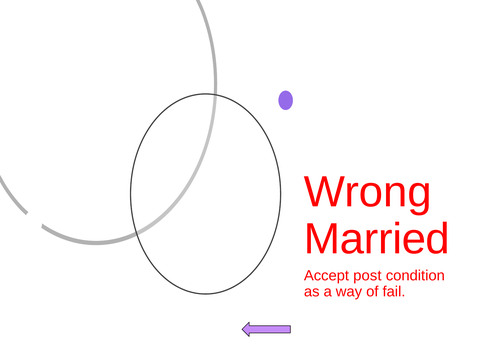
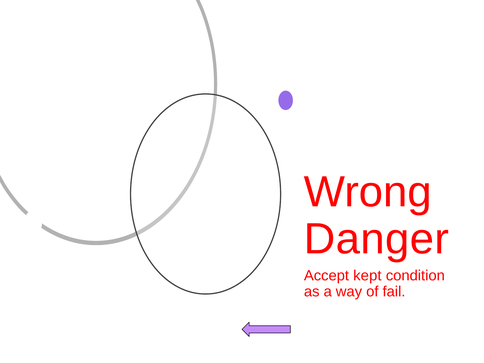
Married: Married -> Danger
post: post -> kept
